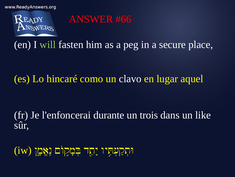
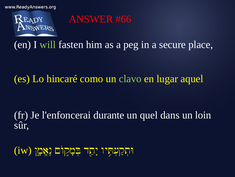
clavo colour: white -> light green
trois: trois -> quel
like: like -> loin
